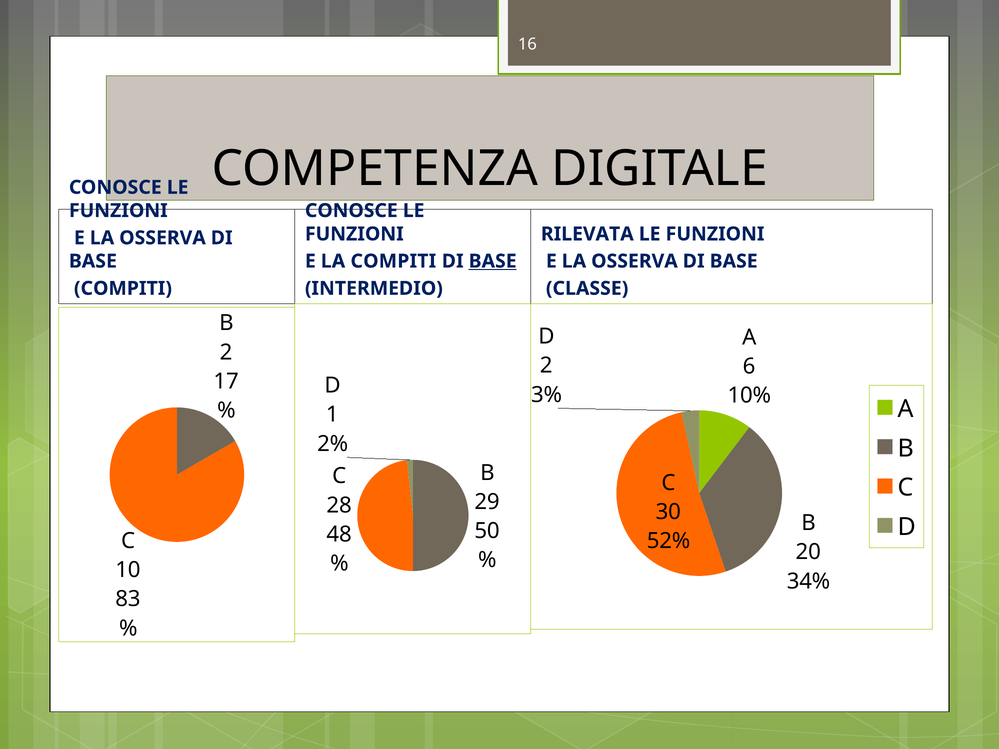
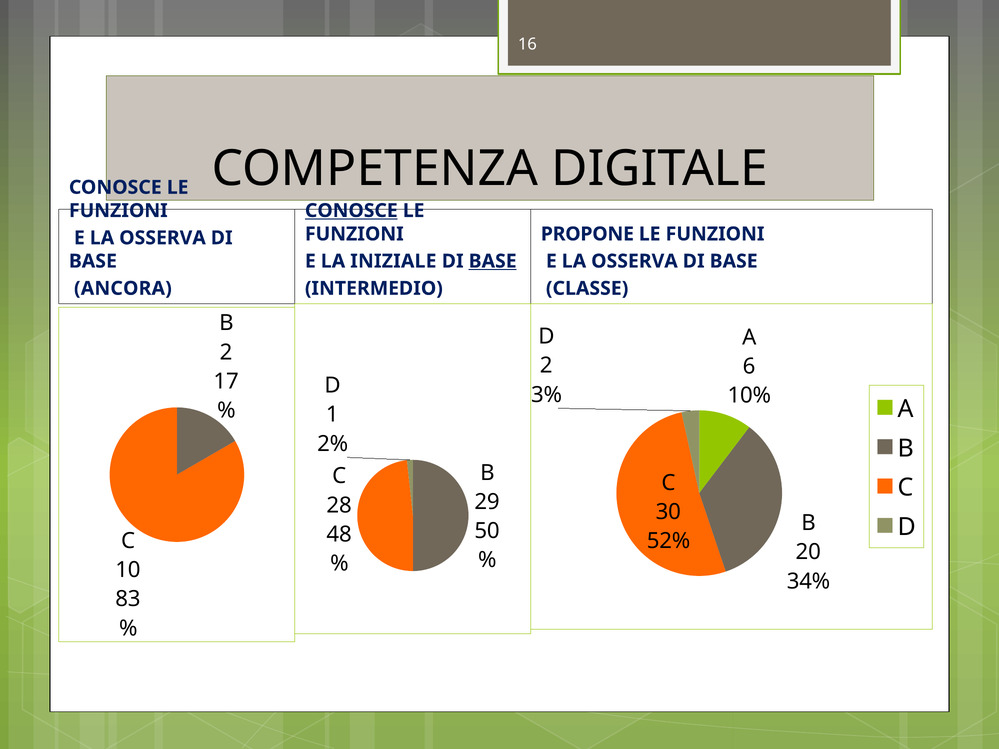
CONOSCE at (351, 211) underline: none -> present
RILEVATA: RILEVATA -> PROPONE
LA COMPITI: COMPITI -> INIZIALE
COMPITI at (123, 288): COMPITI -> ANCORA
